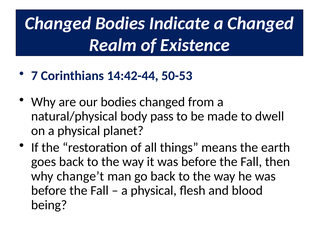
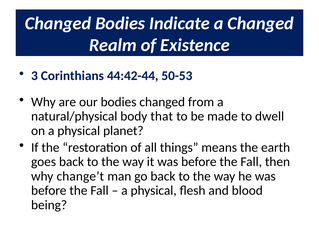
7: 7 -> 3
14:42-44: 14:42-44 -> 44:42-44
pass: pass -> that
